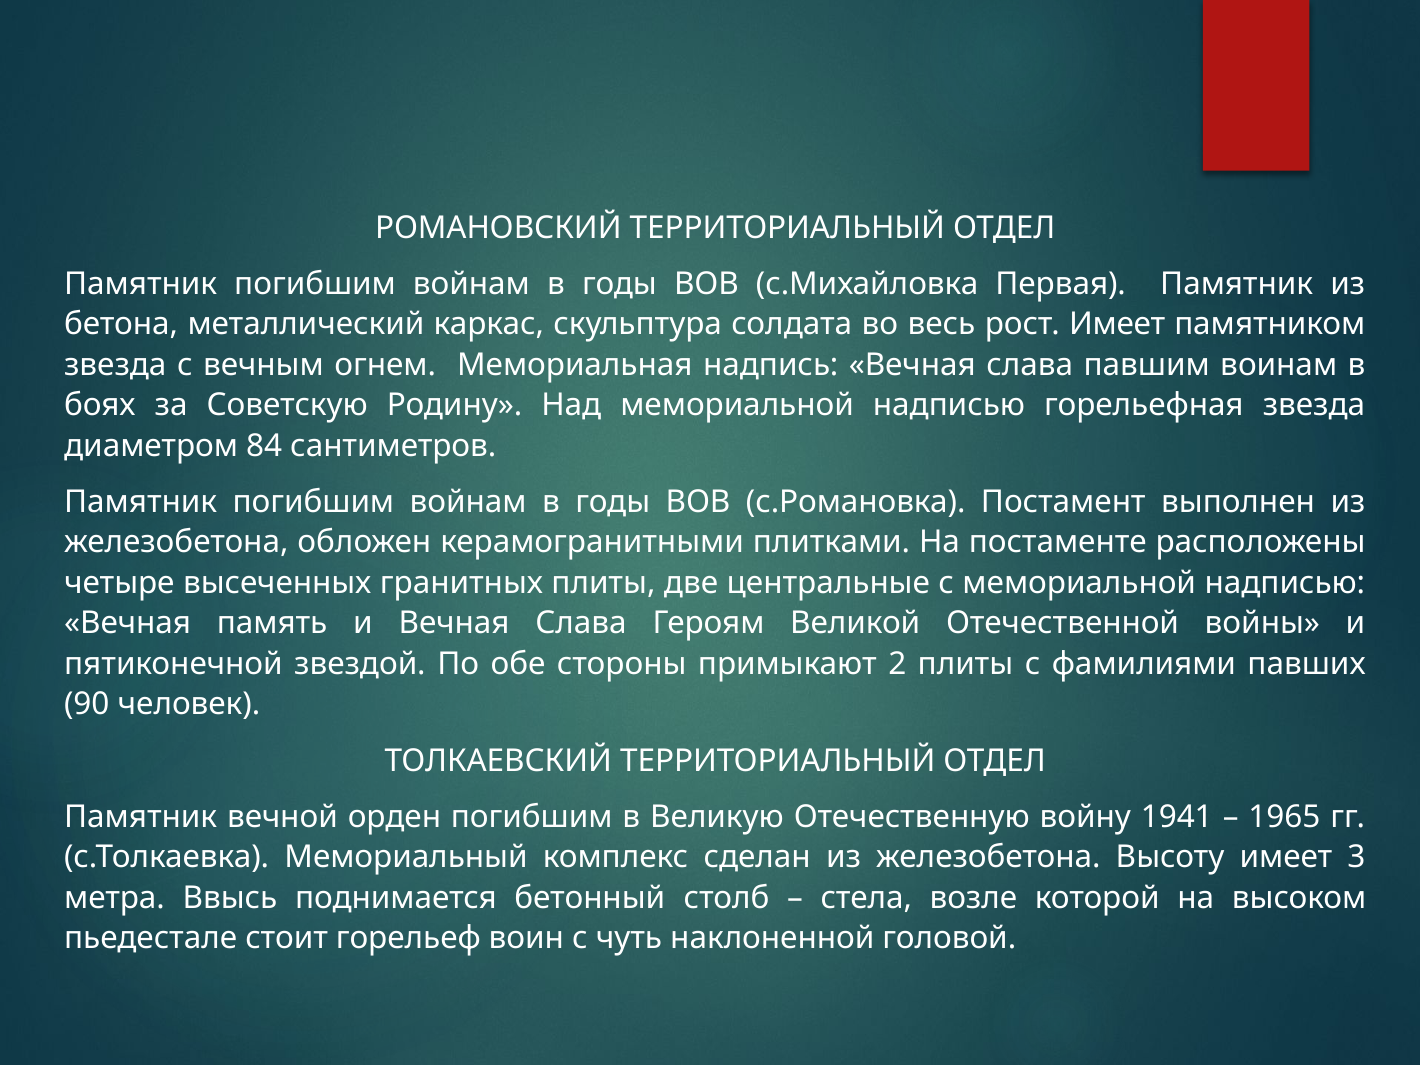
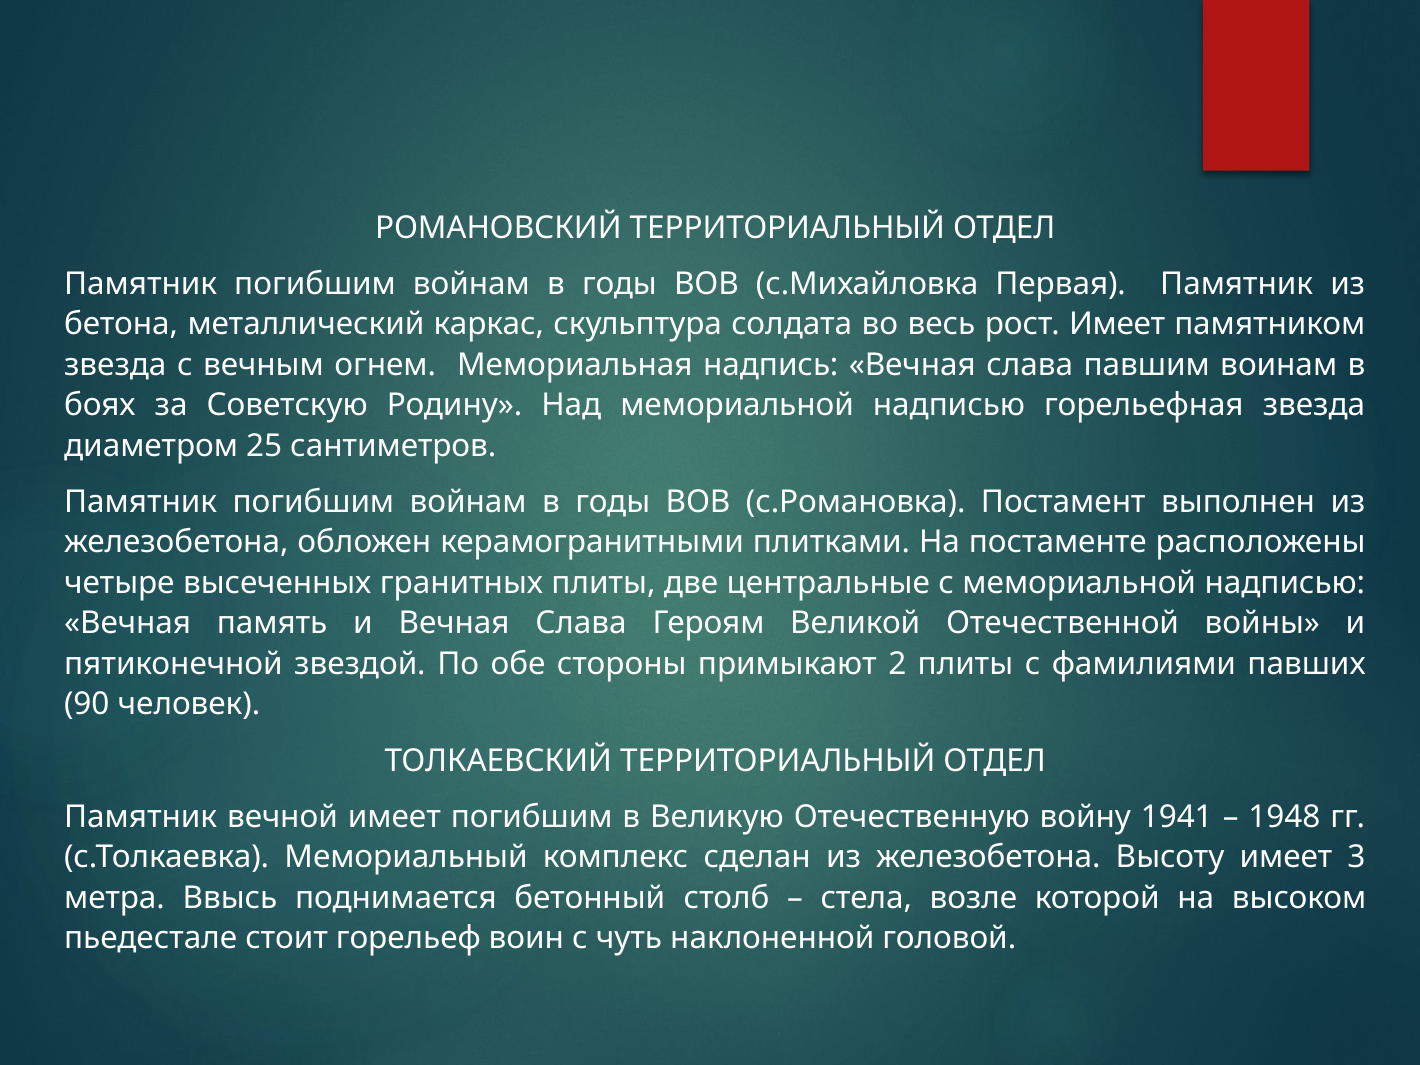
84: 84 -> 25
вечной орден: орден -> имеет
1965: 1965 -> 1948
